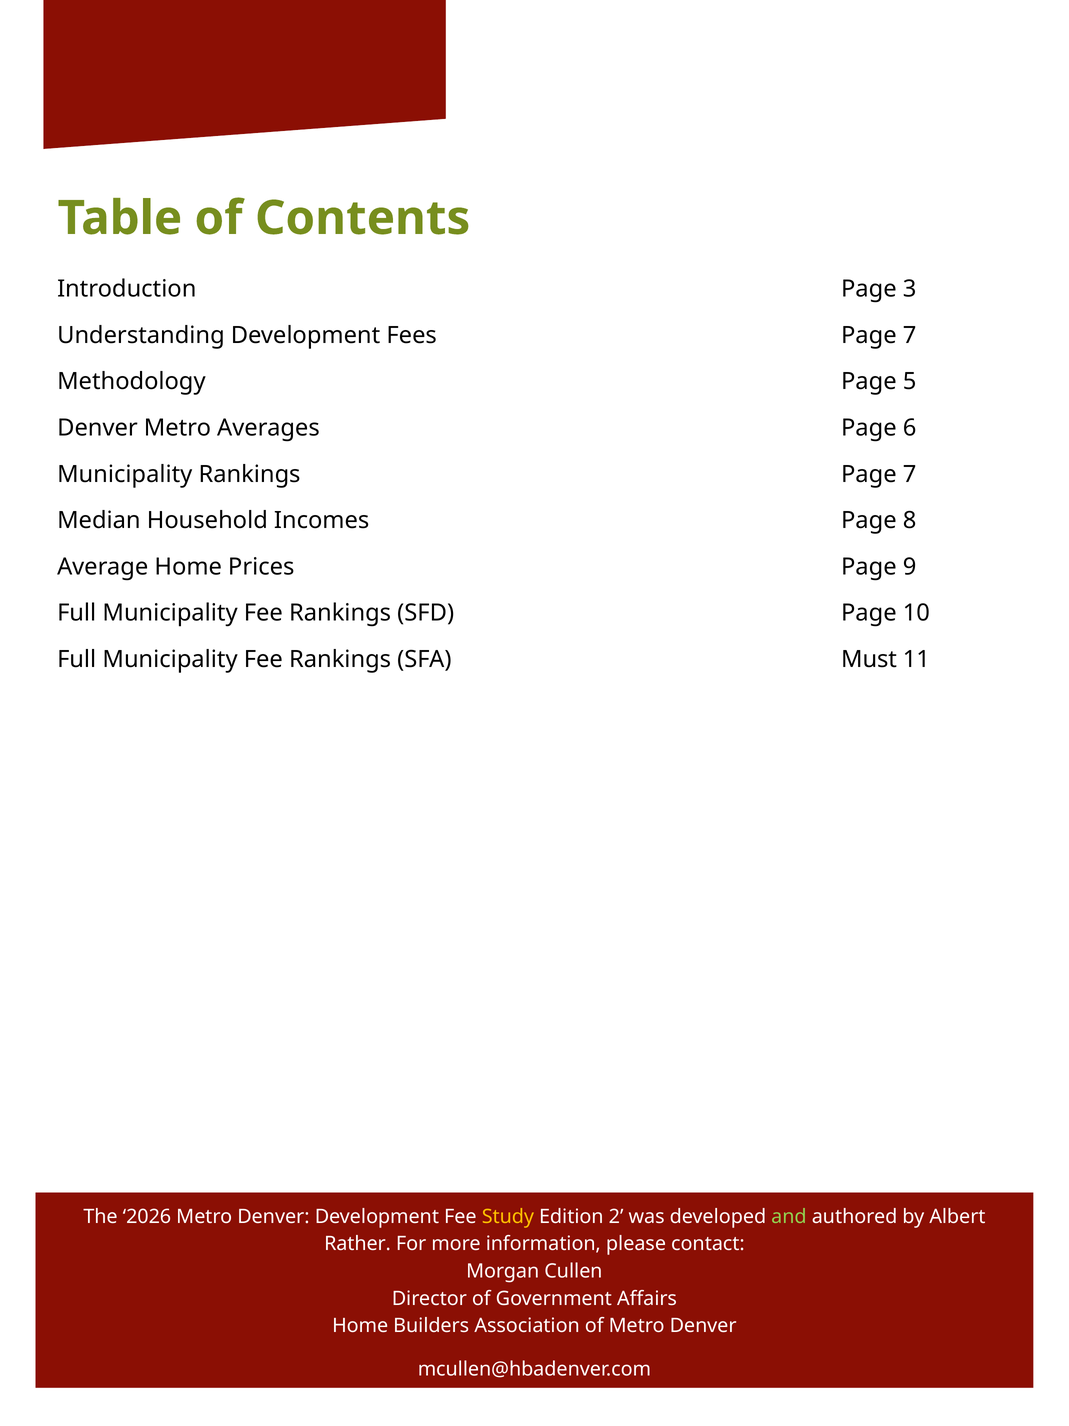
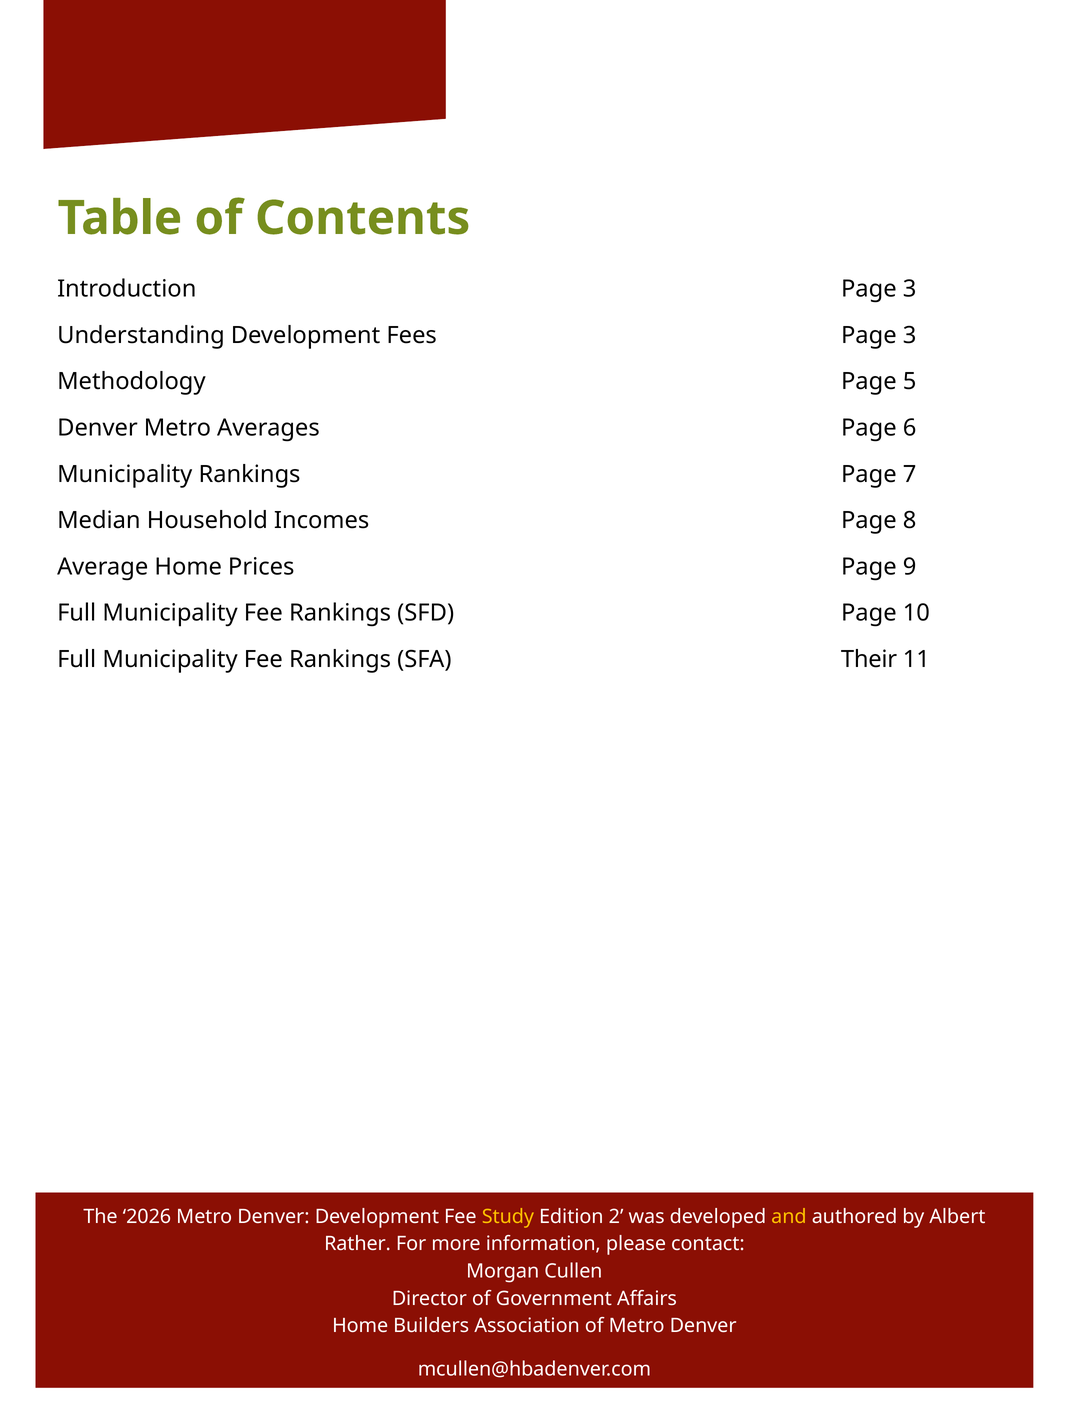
Fees Page 7: 7 -> 3
Must: Must -> Their
and colour: light green -> yellow
